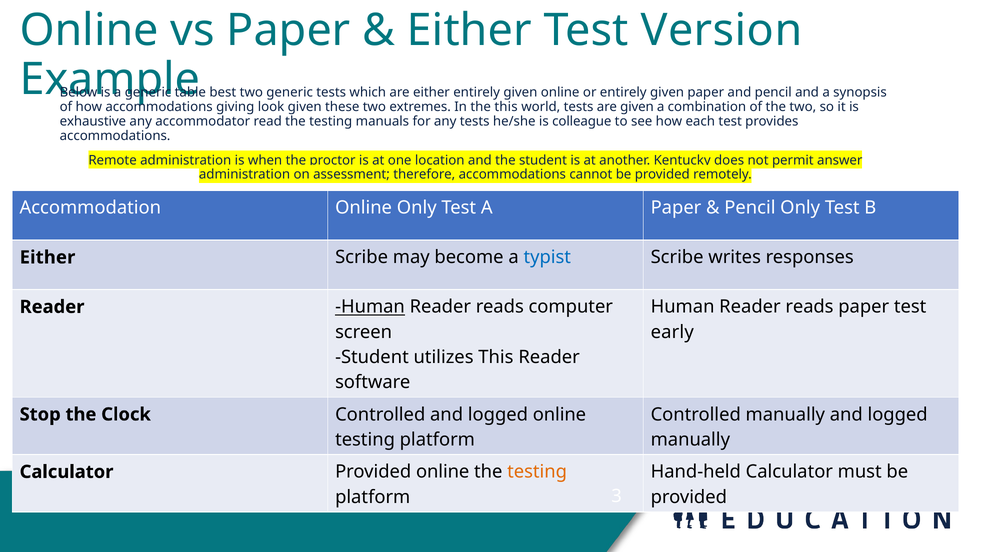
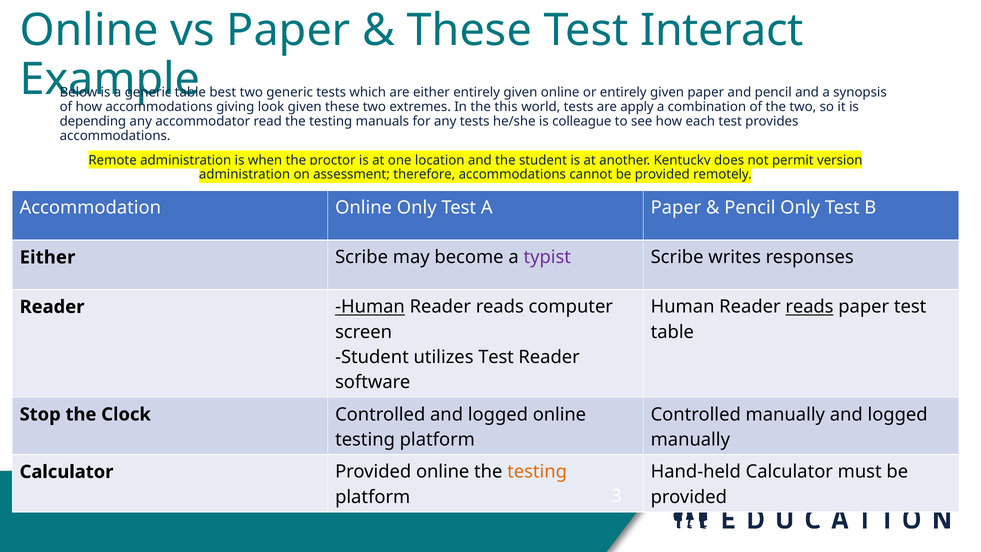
Either at (469, 31): Either -> These
Version: Version -> Interact
are given: given -> apply
exhaustive: exhaustive -> depending
answer: answer -> version
typist colour: blue -> purple
reads at (809, 307) underline: none -> present
early at (672, 332): early -> table
utilizes This: This -> Test
